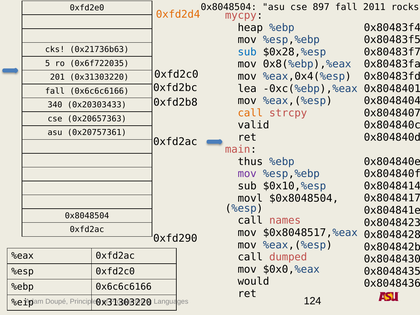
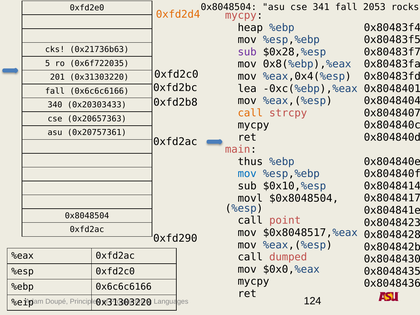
897: 897 -> 341
2011: 2011 -> 2053
sub at (247, 52) colour: blue -> purple
valid at (253, 125): valid -> mycpy
mov at (247, 174) colour: purple -> blue
names: names -> point
would at (253, 281): would -> mycpy
